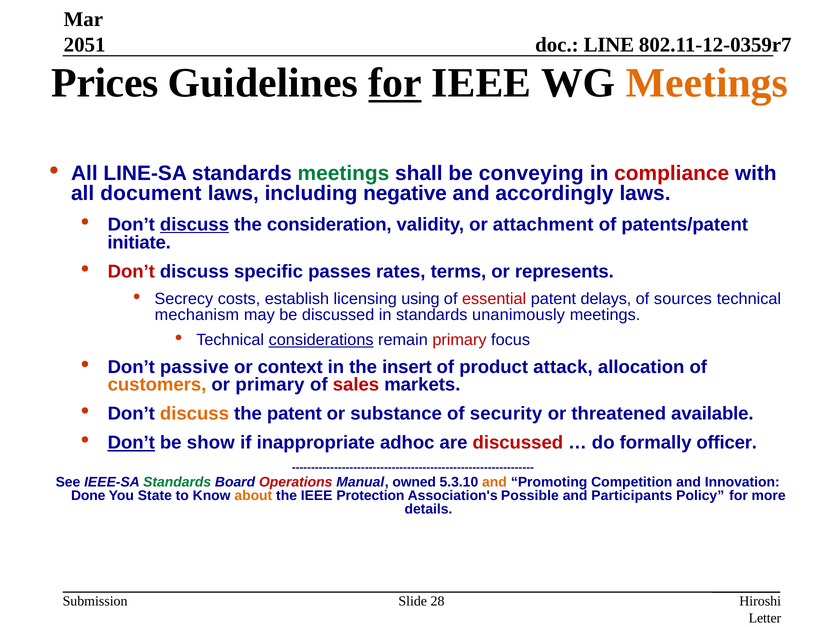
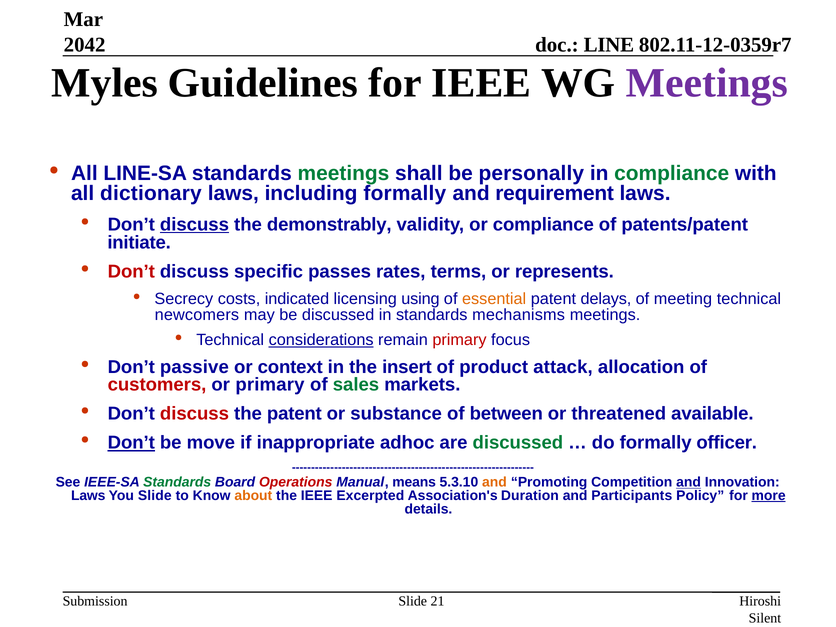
2051: 2051 -> 2042
Prices: Prices -> Myles
for at (395, 83) underline: present -> none
Meetings at (707, 83) colour: orange -> purple
conveying: conveying -> personally
compliance at (672, 174) colour: red -> green
document: document -> dictionary
including negative: negative -> formally
accordingly: accordingly -> requirement
consideration: consideration -> demonstrably
or attachment: attachment -> compliance
establish: establish -> indicated
essential colour: red -> orange
sources: sources -> meeting
mechanism: mechanism -> newcomers
unanimously: unanimously -> mechanisms
customers colour: orange -> red
sales colour: red -> green
discuss at (194, 414) colour: orange -> red
security: security -> between
show: show -> move
discussed at (518, 443) colour: red -> green
owned: owned -> means
and at (689, 482) underline: none -> present
Done at (88, 496): Done -> Laws
You State: State -> Slide
Protection: Protection -> Excerpted
Possible: Possible -> Duration
more underline: none -> present
28: 28 -> 21
Letter: Letter -> Silent
